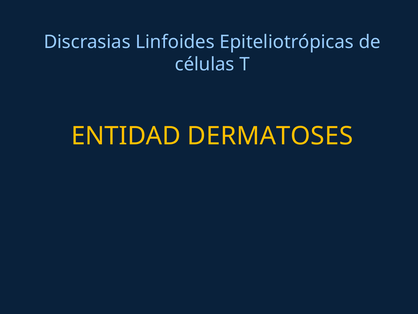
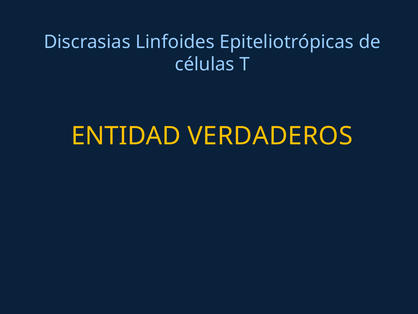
DERMATOSES: DERMATOSES -> VERDADEROS
